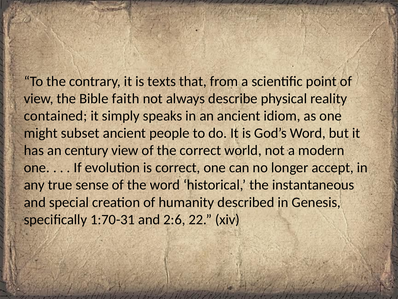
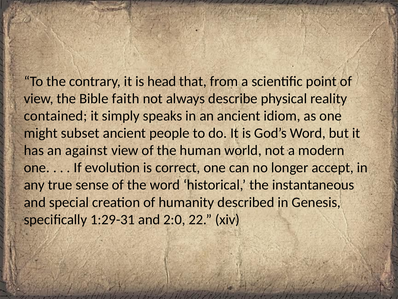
texts: texts -> head
century: century -> against
the correct: correct -> human
1:70-31: 1:70-31 -> 1:29-31
2:6: 2:6 -> 2:0
